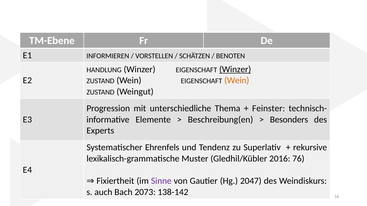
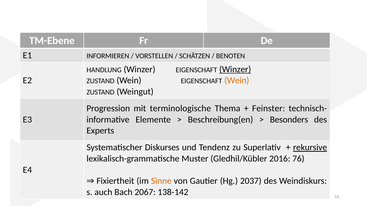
unterschiedliche: unterschiedliche -> terminologische
Ehrenfels: Ehrenfels -> Diskurses
rekursive underline: none -> present
Sinne colour: purple -> orange
2047: 2047 -> 2037
2073: 2073 -> 2067
